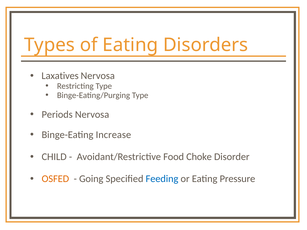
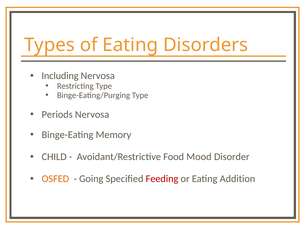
Laxatives: Laxatives -> Including
Increase: Increase -> Memory
Choke: Choke -> Mood
Feeding colour: blue -> red
Pressure: Pressure -> Addition
